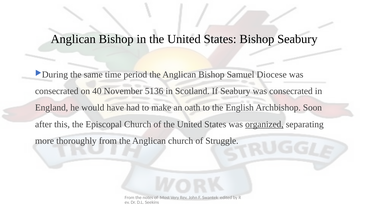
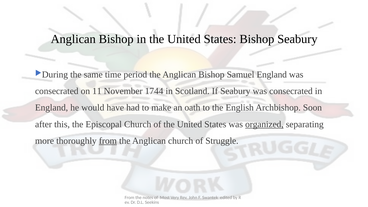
Samuel Diocese: Diocese -> England
40: 40 -> 11
5136: 5136 -> 1744
from at (108, 141) underline: none -> present
